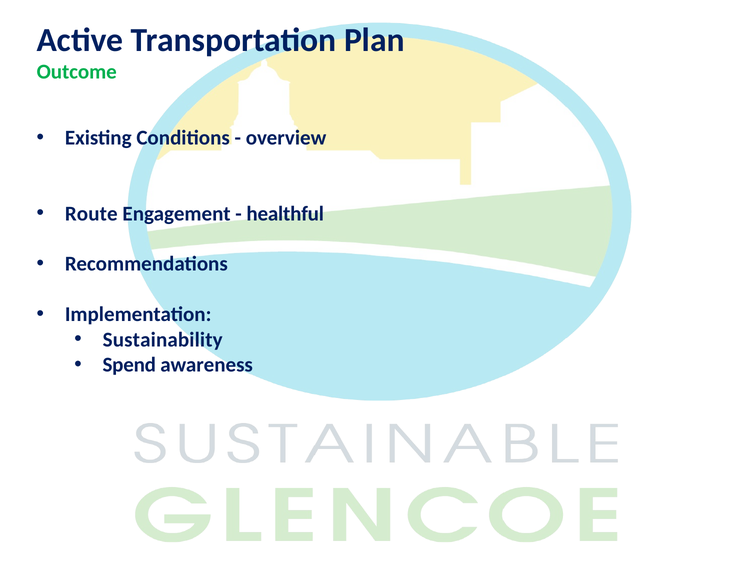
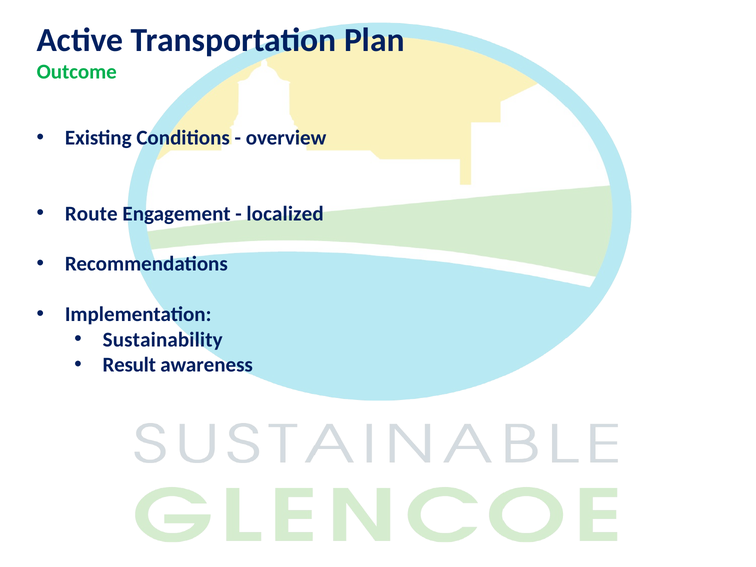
healthful: healthful -> localized
Spend: Spend -> Result
